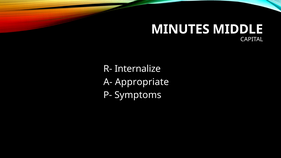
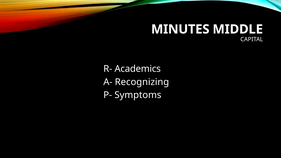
Internalize: Internalize -> Academics
Appropriate: Appropriate -> Recognizing
